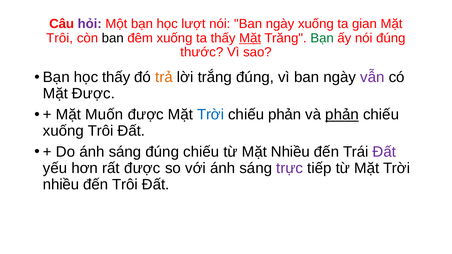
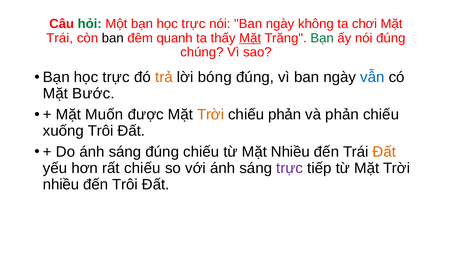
hỏi colour: purple -> green
Một bạn học lượt: lượt -> trực
ngày xuống: xuống -> không
gian: gian -> chơi
Trôi at (60, 38): Trôi -> Trái
đêm xuống: xuống -> quanh
thước: thước -> chúng
thấy at (116, 77): thấy -> trực
trắng: trắng -> bóng
vẫn colour: purple -> blue
Mặt Được: Được -> Bước
Trời at (211, 115) colour: blue -> orange
phản at (342, 115) underline: present -> none
Đất at (384, 152) colour: purple -> orange
rất được: được -> chiếu
